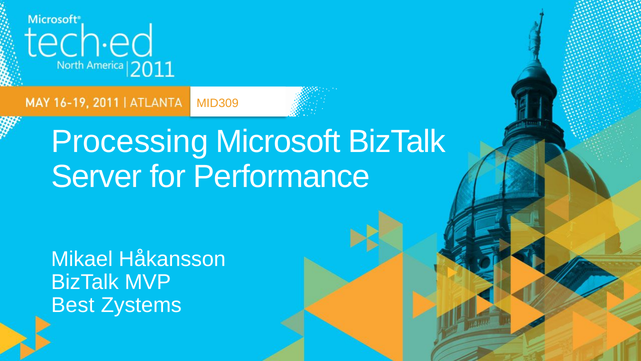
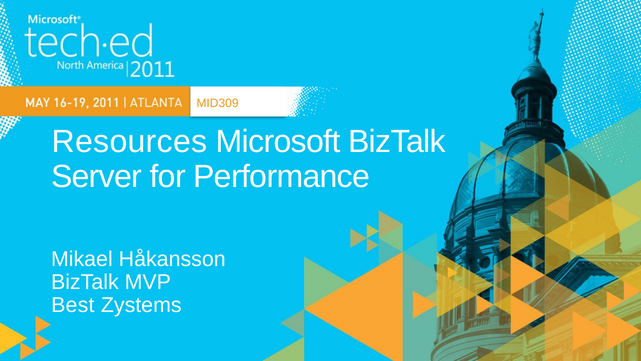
Processing: Processing -> Resources
